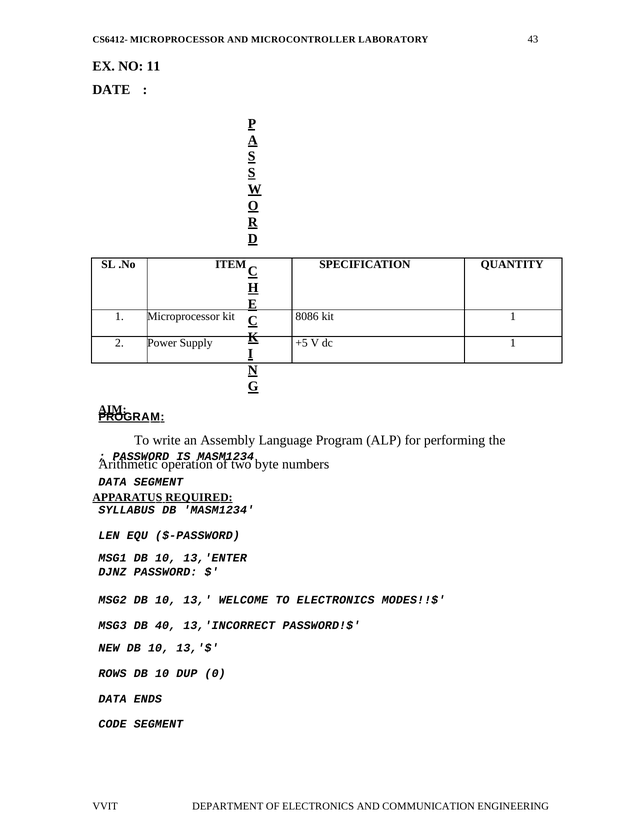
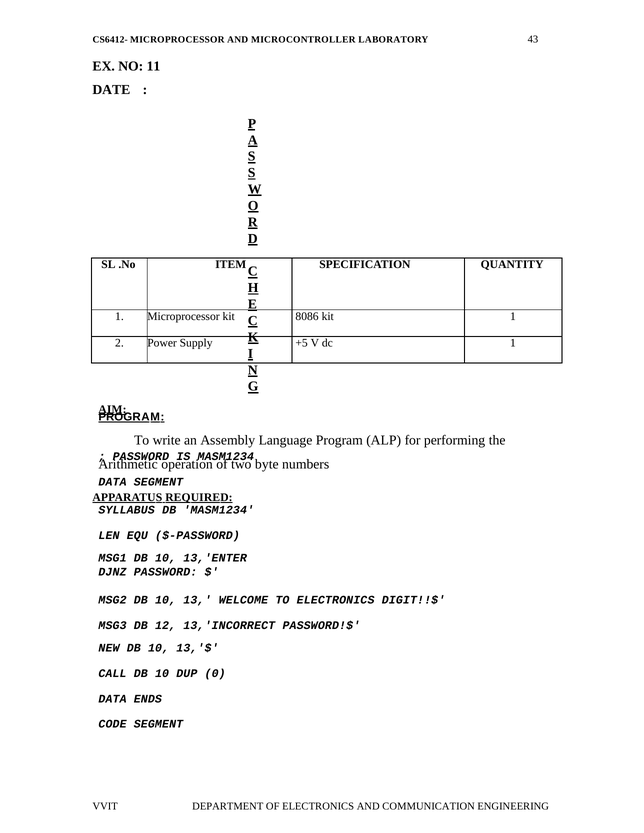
MODES!!$: MODES!!$ -> DIGIT!!$
40: 40 -> 12
ROWS: ROWS -> CALL
